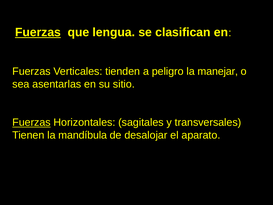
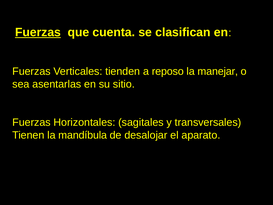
lengua: lengua -> cuenta
peligro: peligro -> reposo
Fuerzas at (31, 122) underline: present -> none
